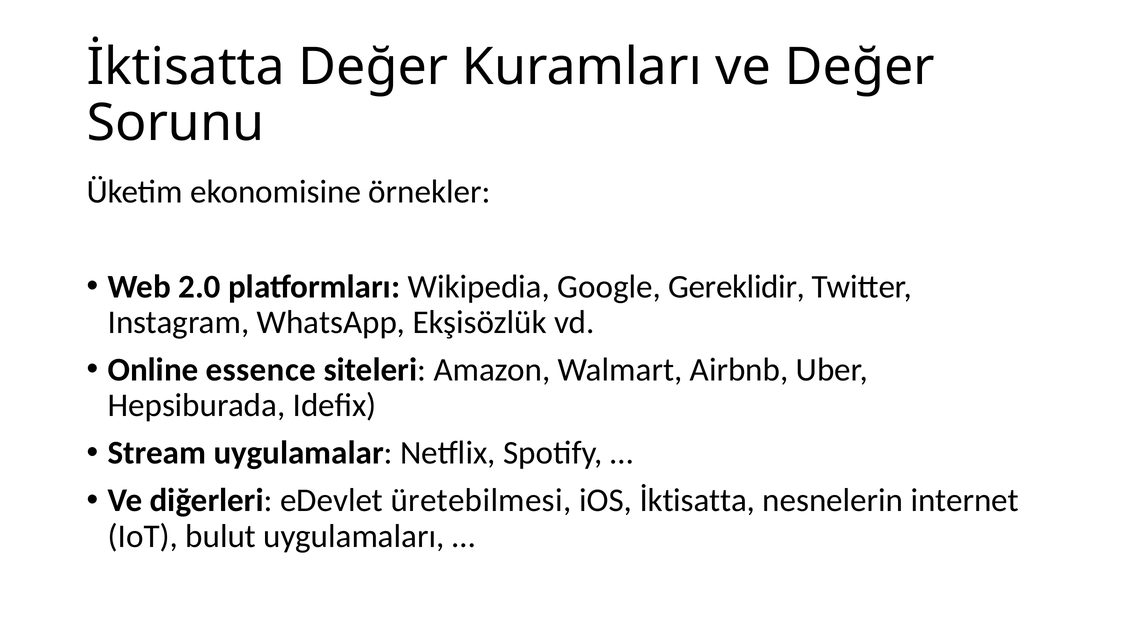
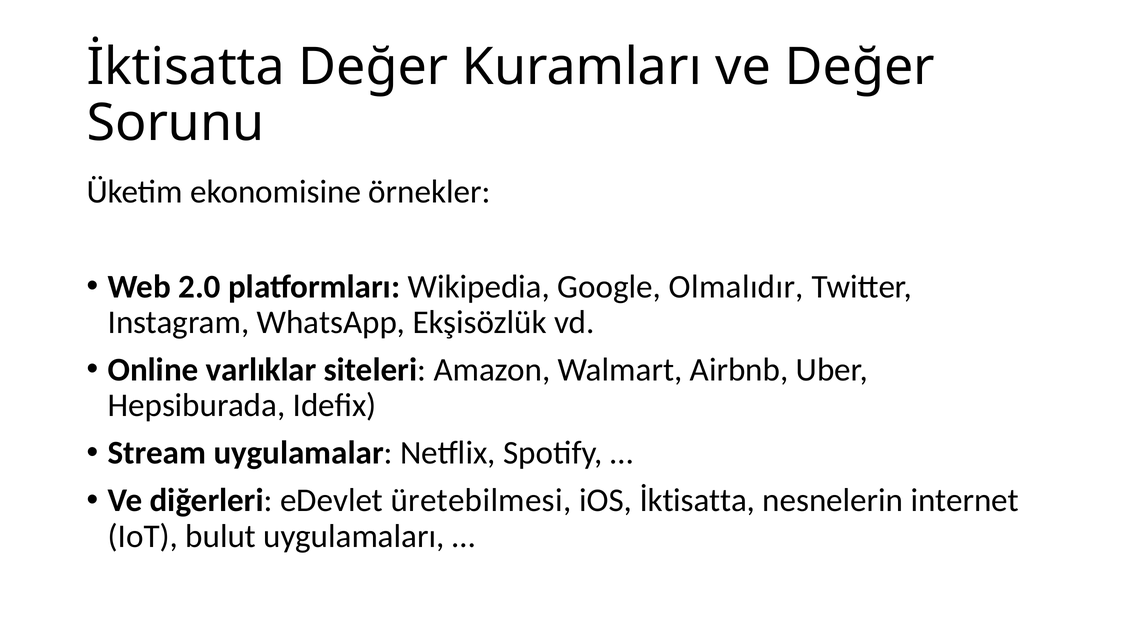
Gereklidir: Gereklidir -> Olmalıdır
essence: essence -> varlıklar
